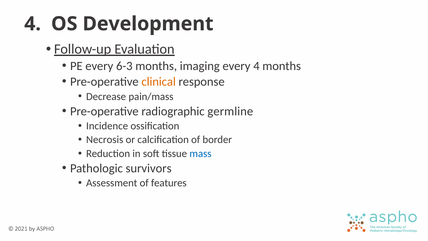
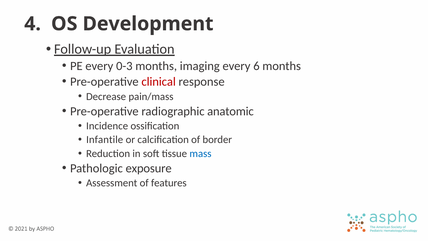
6-3: 6-3 -> 0-3
every 4: 4 -> 6
clinical colour: orange -> red
germline: germline -> anatomic
Necrosis: Necrosis -> Infantile
survivors: survivors -> exposure
